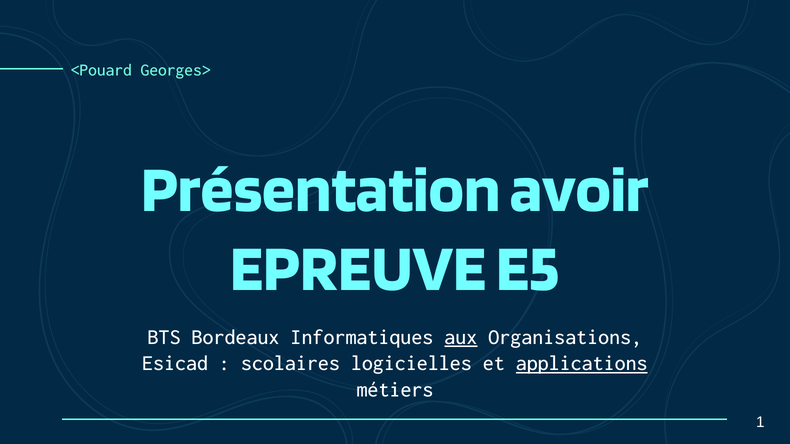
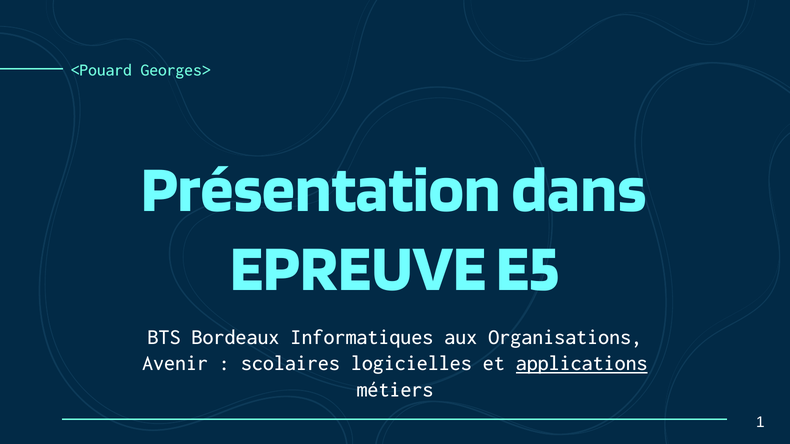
avoir: avoir -> dans
aux underline: present -> none
Esicad: Esicad -> Avenir
